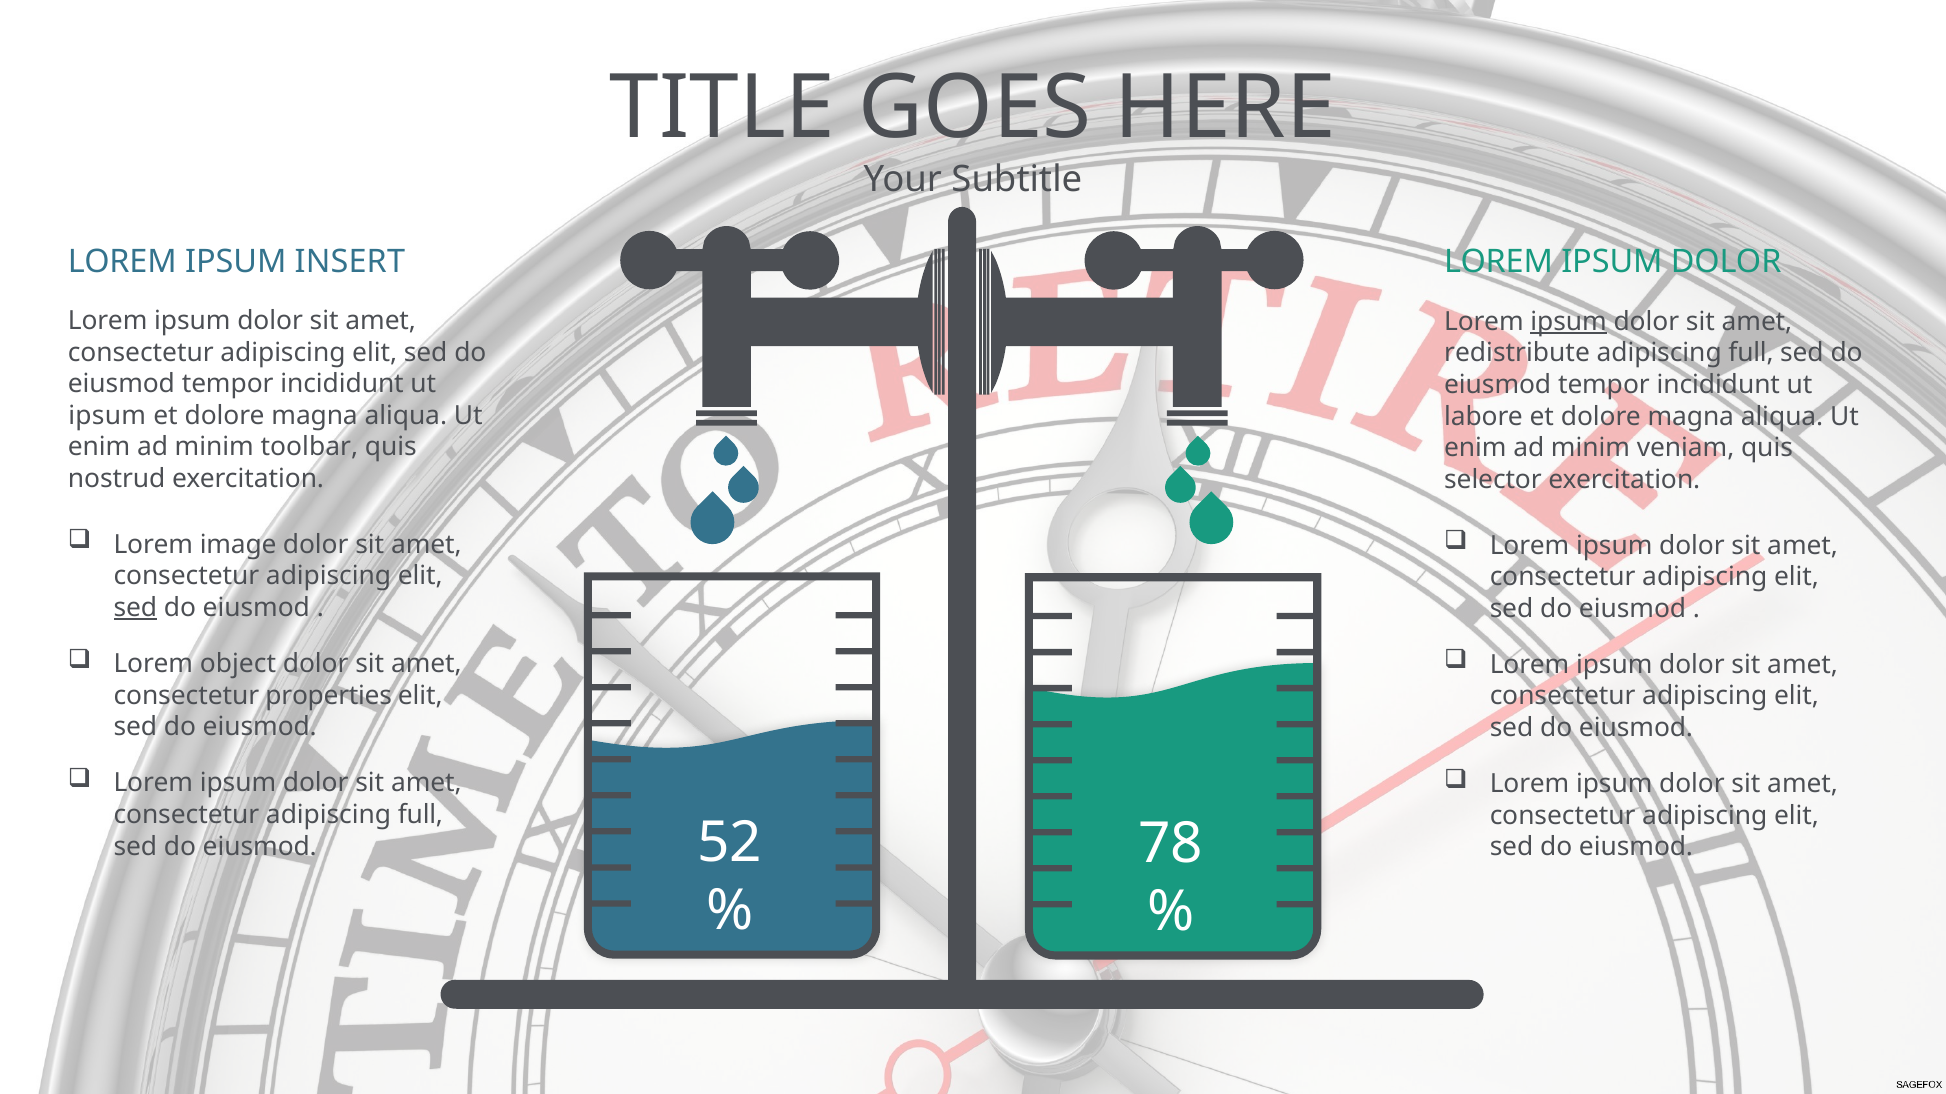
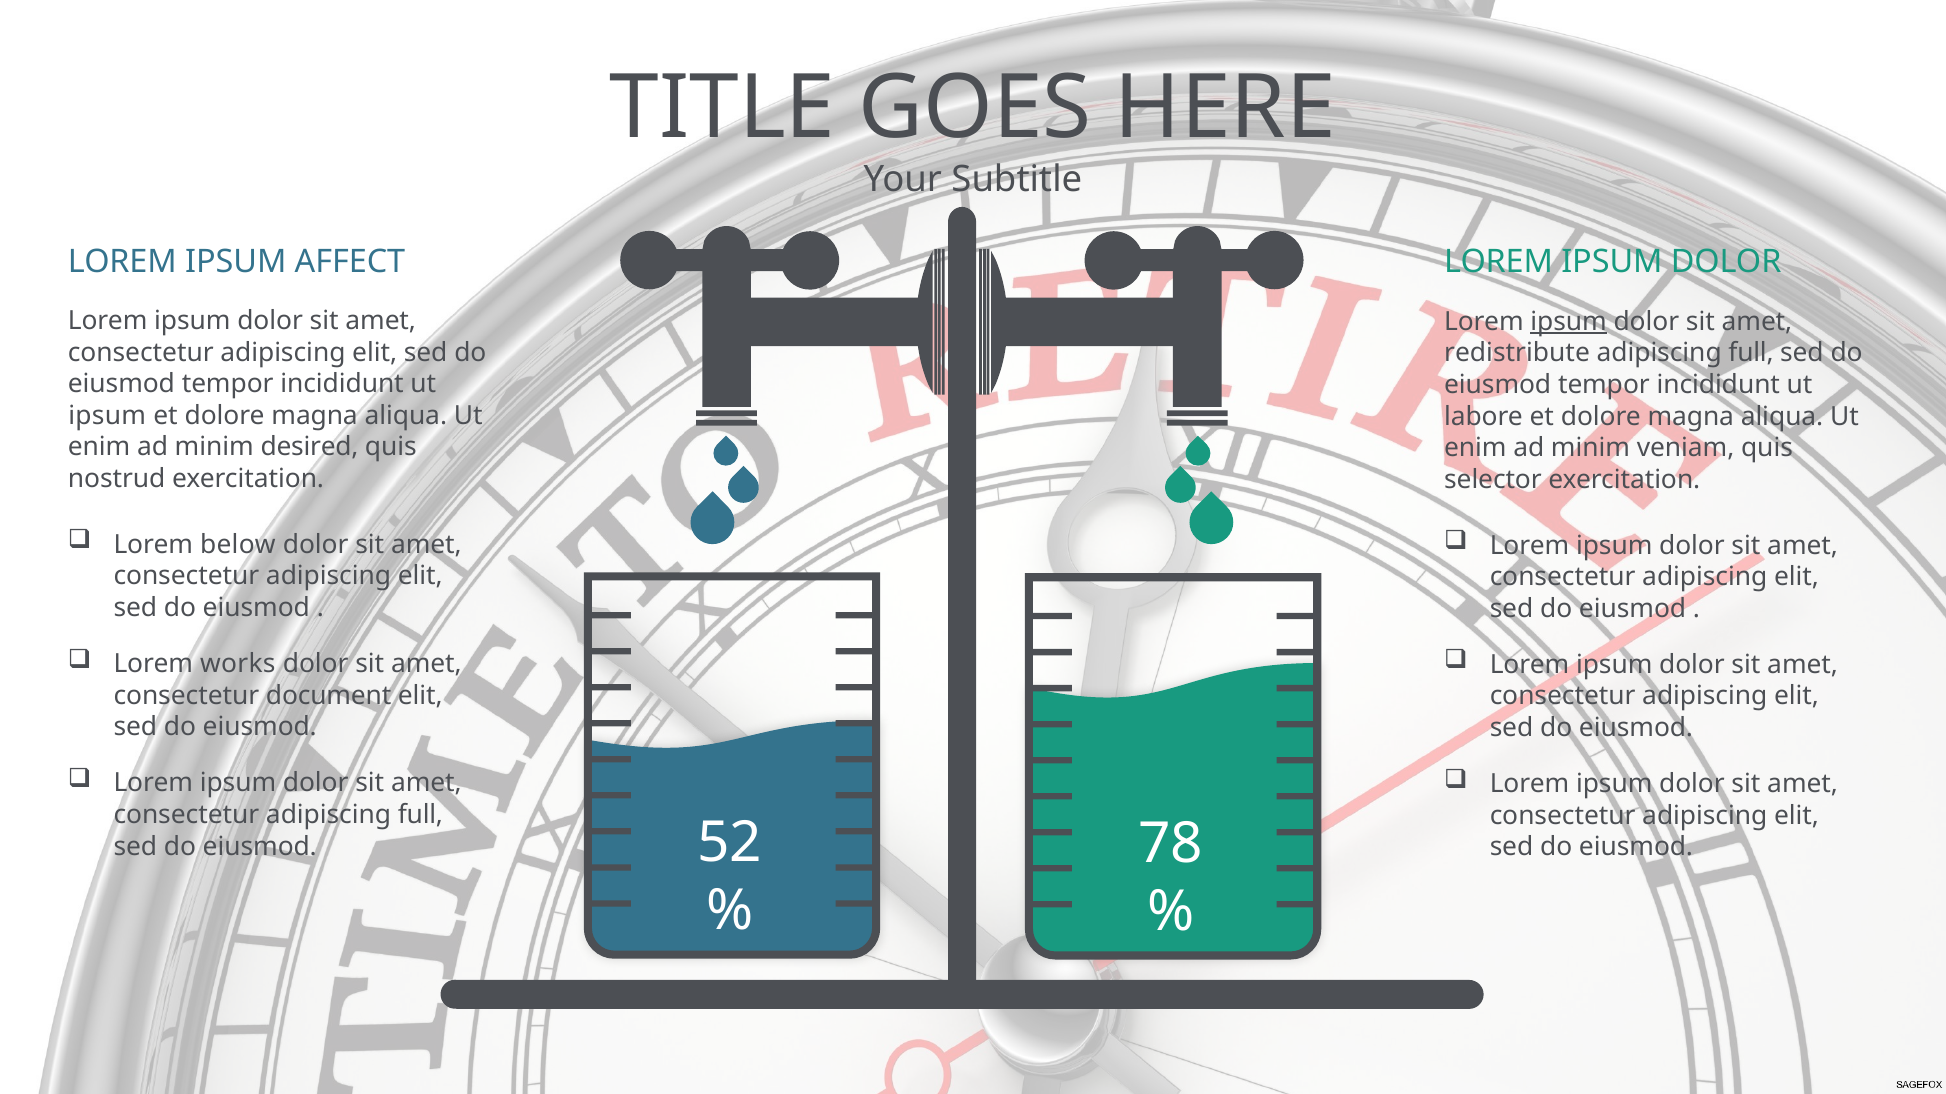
INSERT: INSERT -> AFFECT
toolbar: toolbar -> desired
image: image -> below
sed at (135, 608) underline: present -> none
object: object -> works
properties: properties -> document
